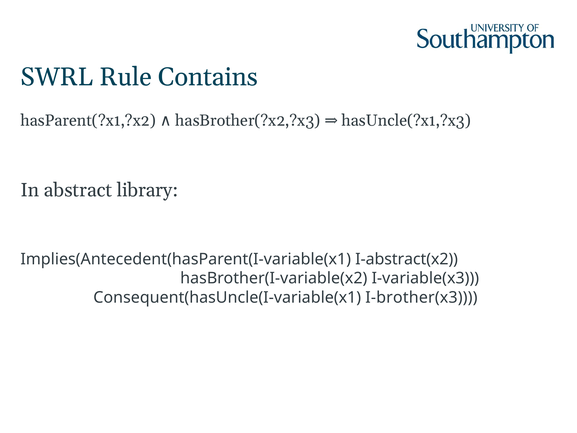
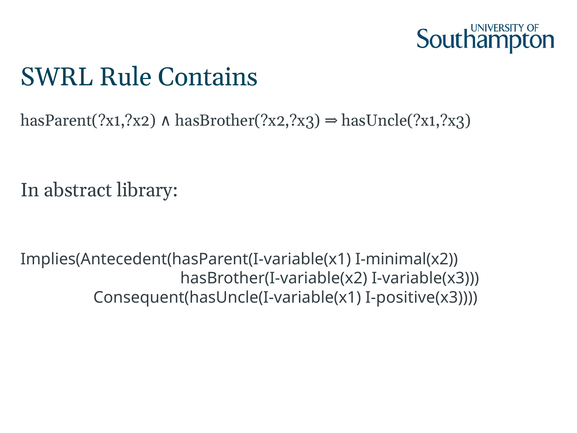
I-abstract(x2: I-abstract(x2 -> I-minimal(x2
I-brother(x3: I-brother(x3 -> I-positive(x3
